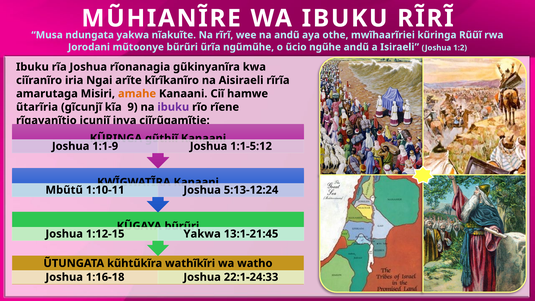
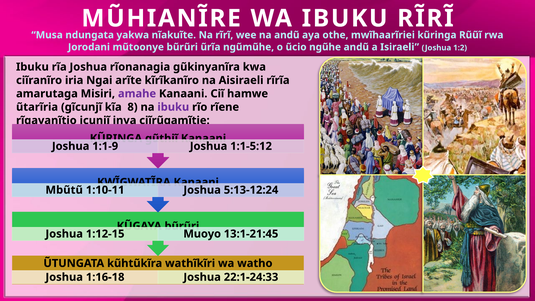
amahe colour: orange -> purple
9: 9 -> 8
Yakwa at (202, 234): Yakwa -> Muoyo
